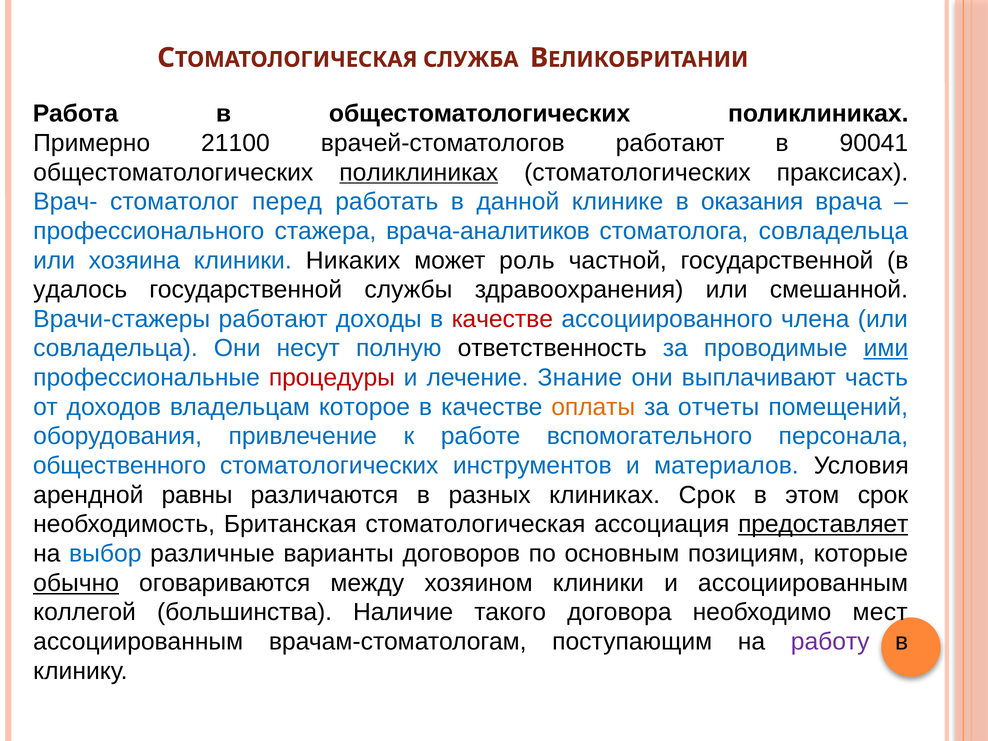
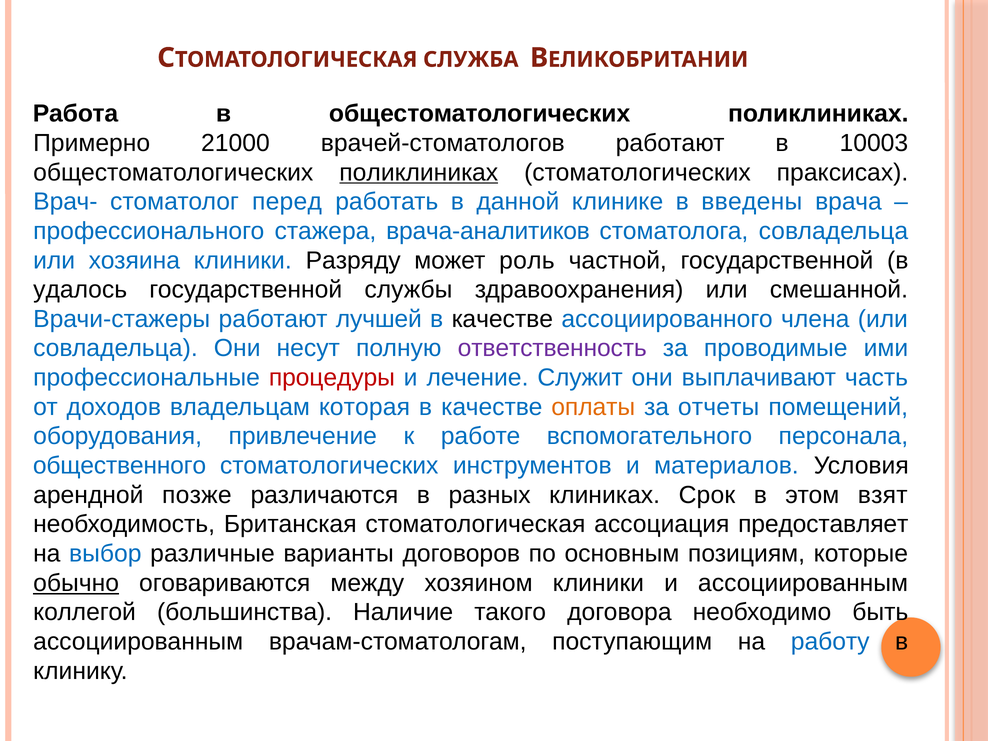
21100: 21100 -> 21000
90041: 90041 -> 10003
оказания: оказания -> введены
Никаких: Никаких -> Разряду
доходы: доходы -> лучшей
качестве at (502, 319) colour: red -> black
ответственность colour: black -> purple
ими underline: present -> none
Знание: Знание -> Служит
которое: которое -> которая
равны: равны -> позже
этом срок: срок -> взят
предоставляет underline: present -> none
мест: мест -> быть
работу colour: purple -> blue
